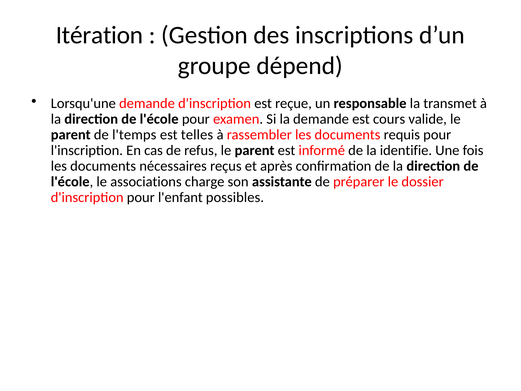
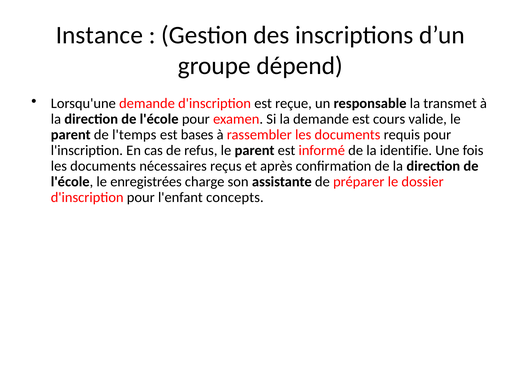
Itération: Itération -> Instance
telles: telles -> bases
associations: associations -> enregistrées
possibles: possibles -> concepts
